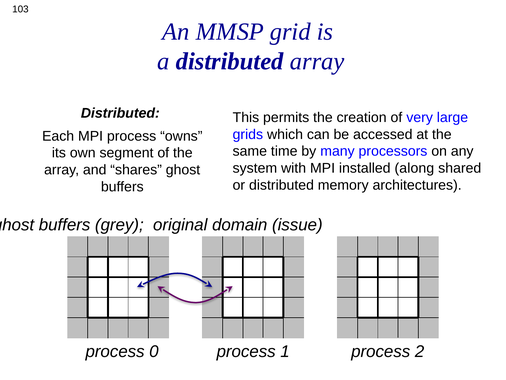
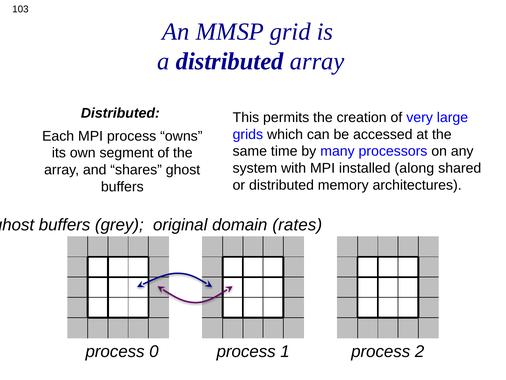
issue: issue -> rates
